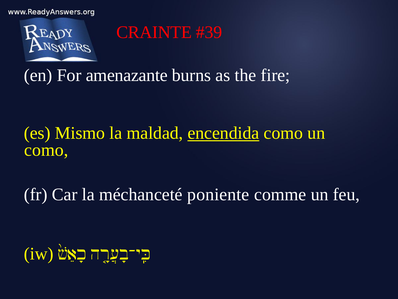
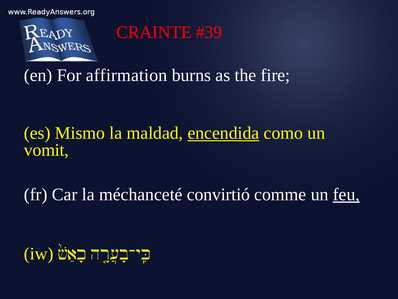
amenazante: amenazante -> affirmation
como at (46, 150): como -> vomit
poniente: poniente -> convirtió
feu underline: none -> present
